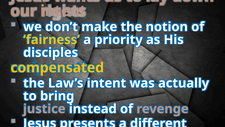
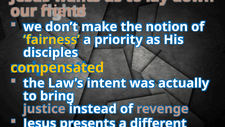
our intent: intent -> friend
